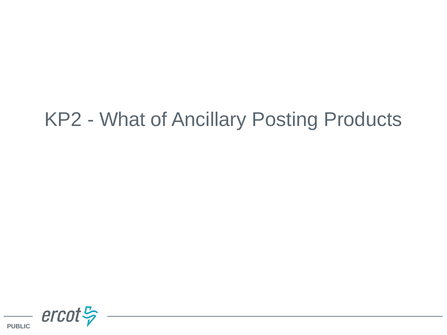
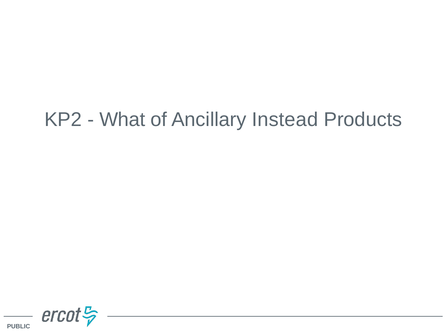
Posting: Posting -> Instead
